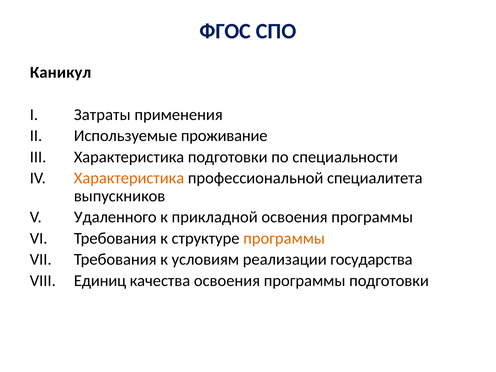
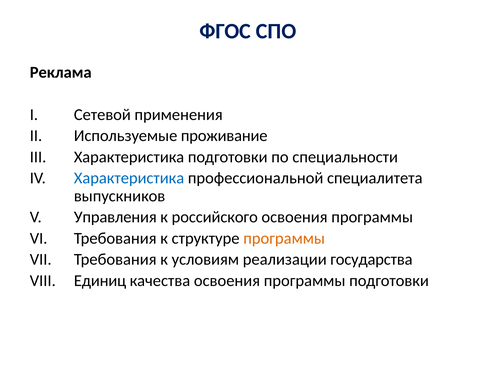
Каникул: Каникул -> Реклама
Затраты: Затраты -> Сетевой
Характеристика at (129, 178) colour: orange -> blue
Удаленного: Удаленного -> Управления
прикладной: прикладной -> российского
